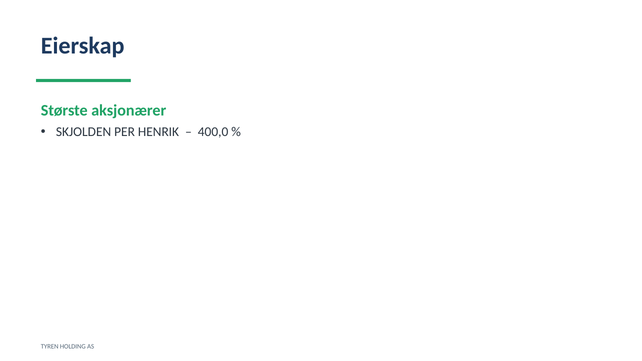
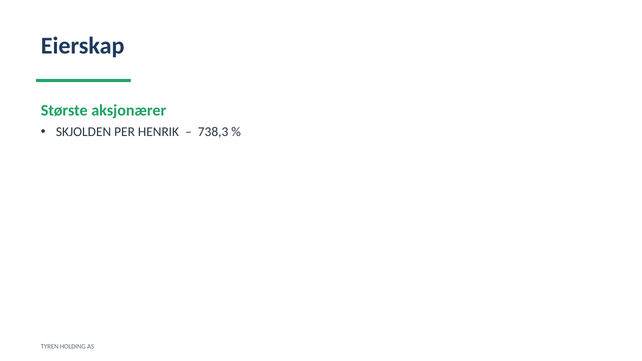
400,0: 400,0 -> 738,3
